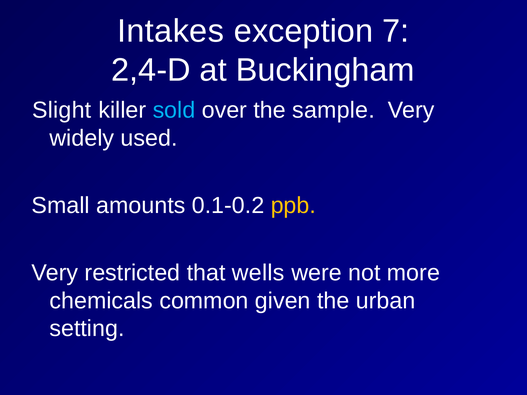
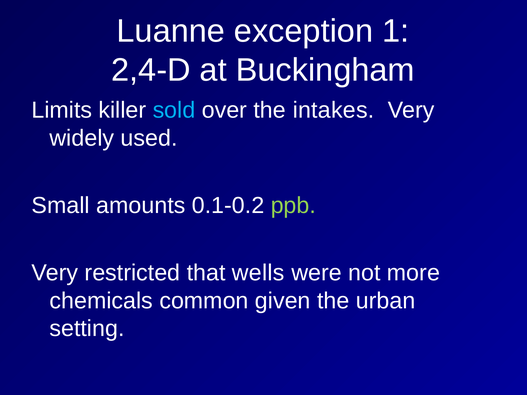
Intakes: Intakes -> Luanne
7: 7 -> 1
Slight: Slight -> Limits
sample: sample -> intakes
ppb colour: yellow -> light green
